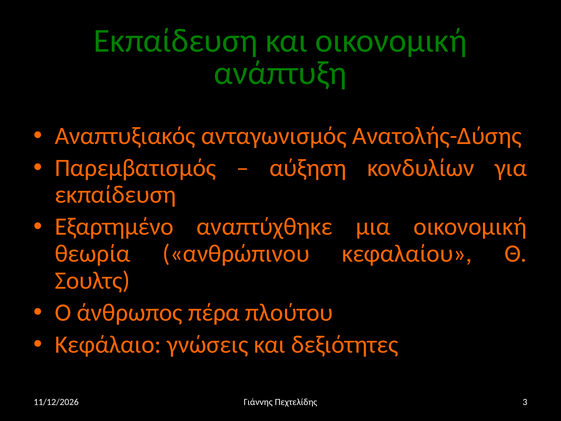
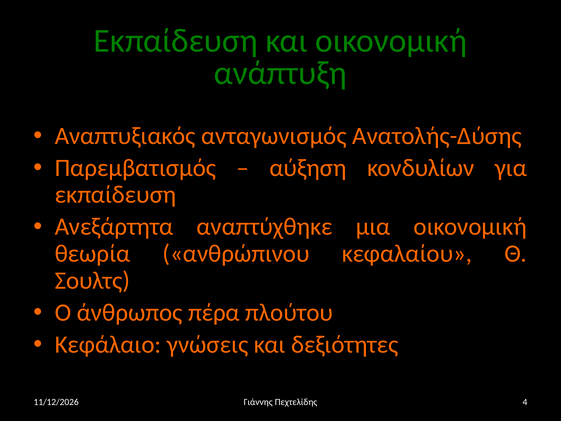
Εξαρτημένο: Εξαρτημένο -> Ανεξάρτητα
3: 3 -> 4
